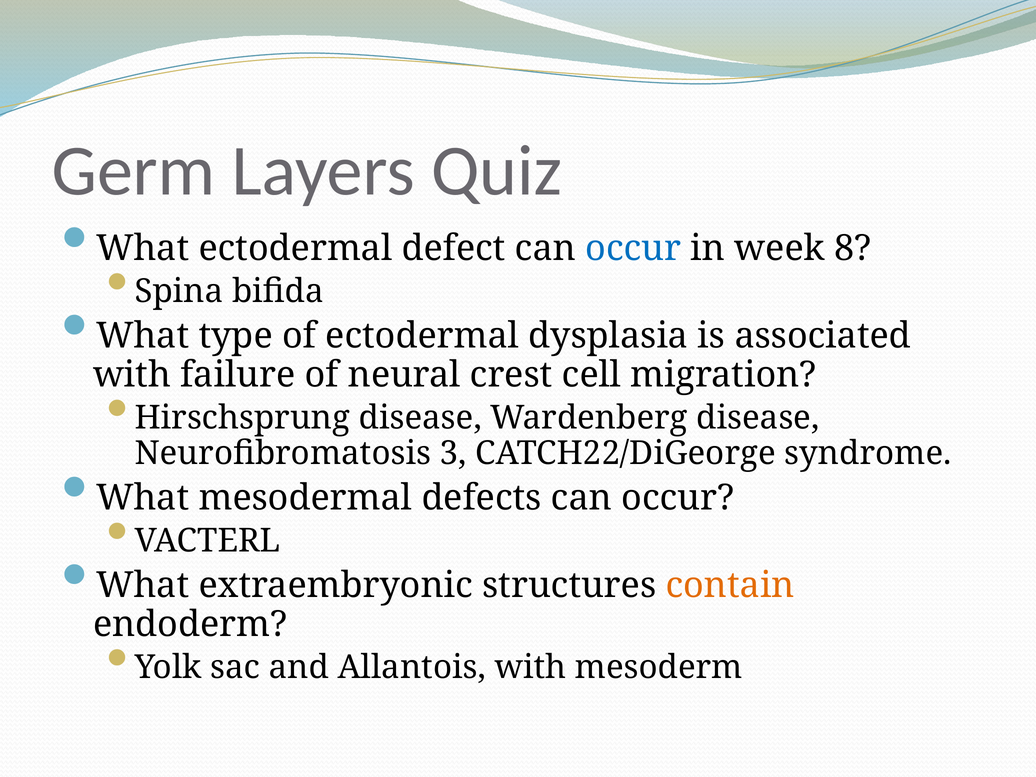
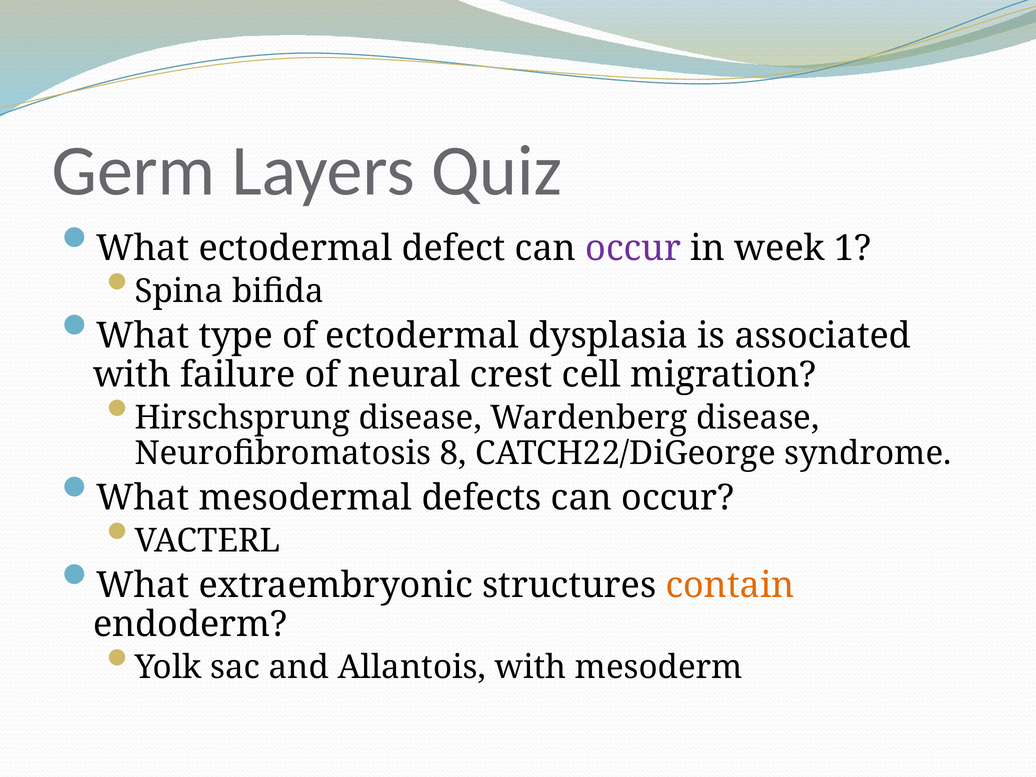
occur at (633, 248) colour: blue -> purple
8: 8 -> 1
3: 3 -> 8
